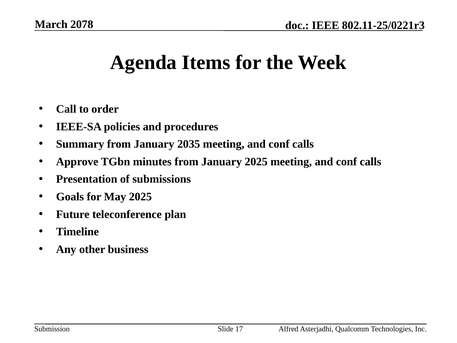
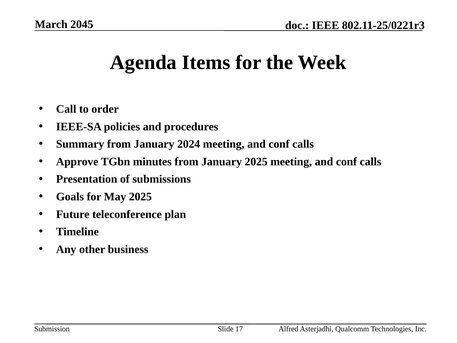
2078: 2078 -> 2045
2035: 2035 -> 2024
